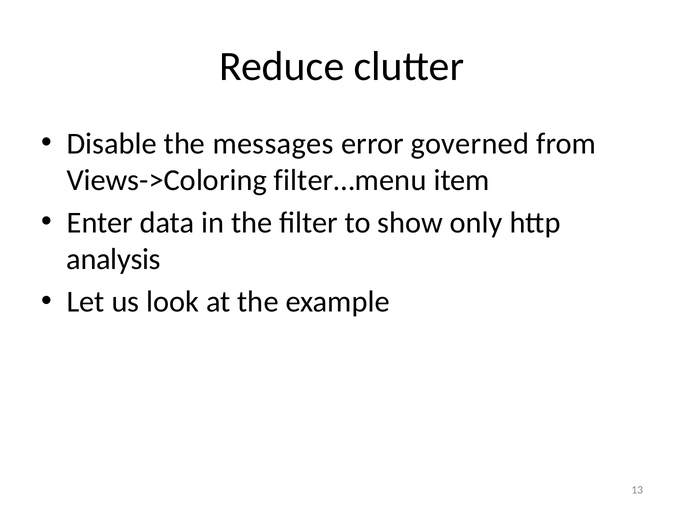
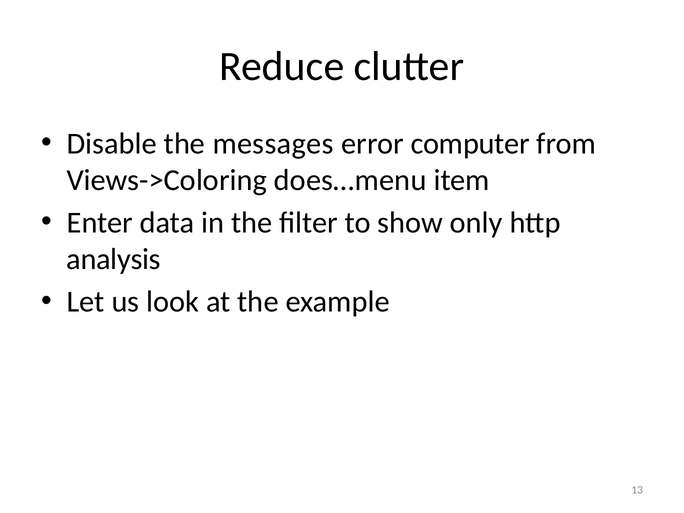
governed: governed -> computer
filter…menu: filter…menu -> does…menu
